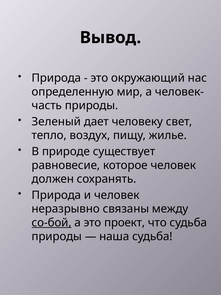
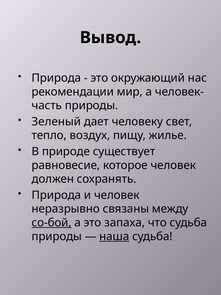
определенную: определенную -> рекомендации
проект: проект -> запаха
наша underline: none -> present
